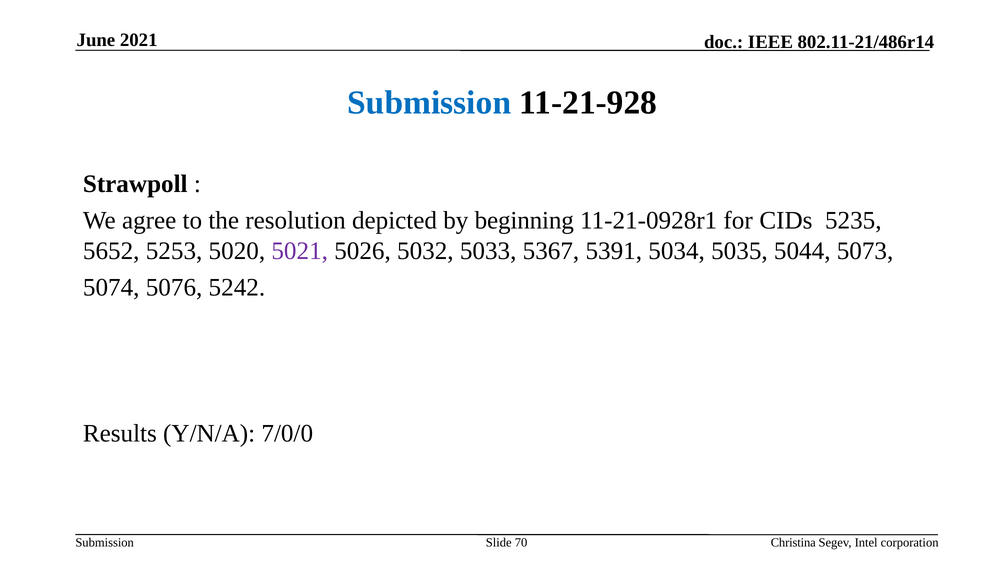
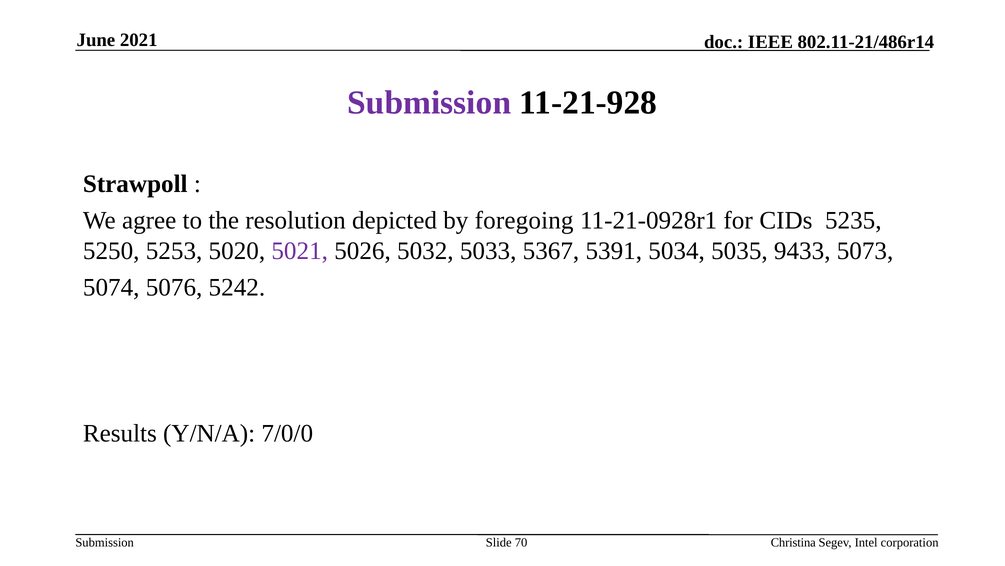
Submission at (429, 103) colour: blue -> purple
beginning: beginning -> foregoing
5652: 5652 -> 5250
5044: 5044 -> 9433
